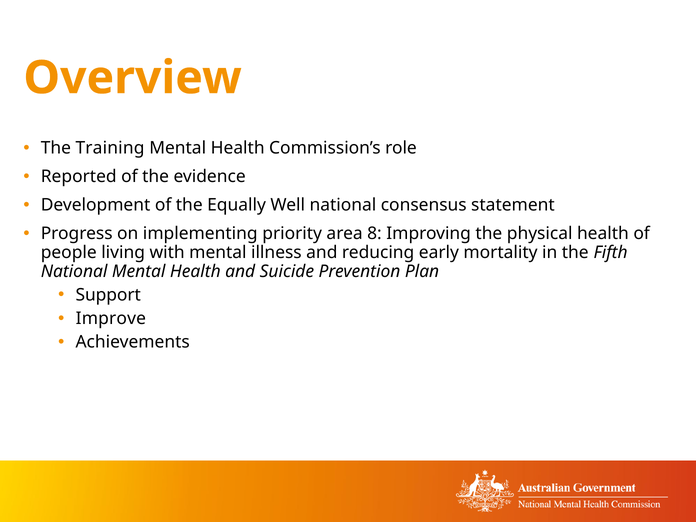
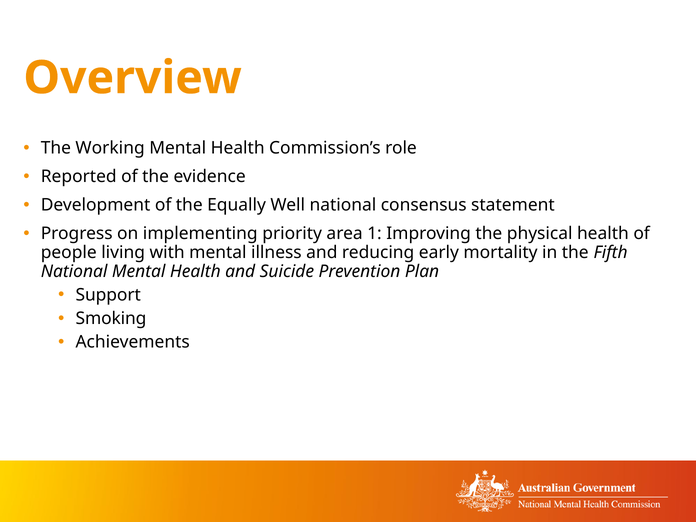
Training: Training -> Working
8: 8 -> 1
Improve: Improve -> Smoking
